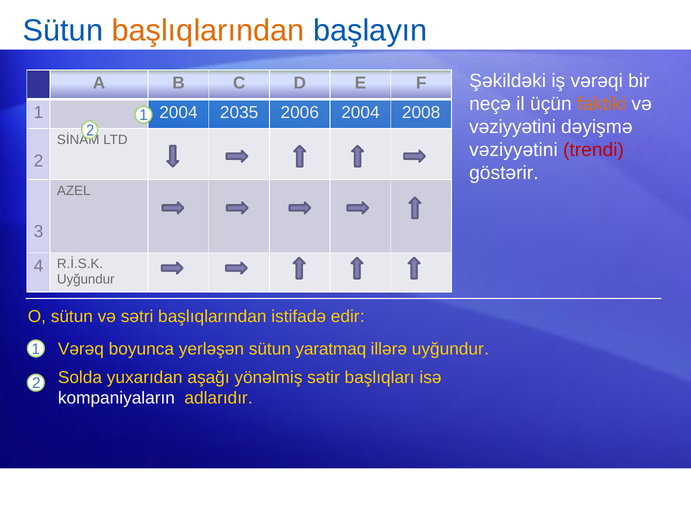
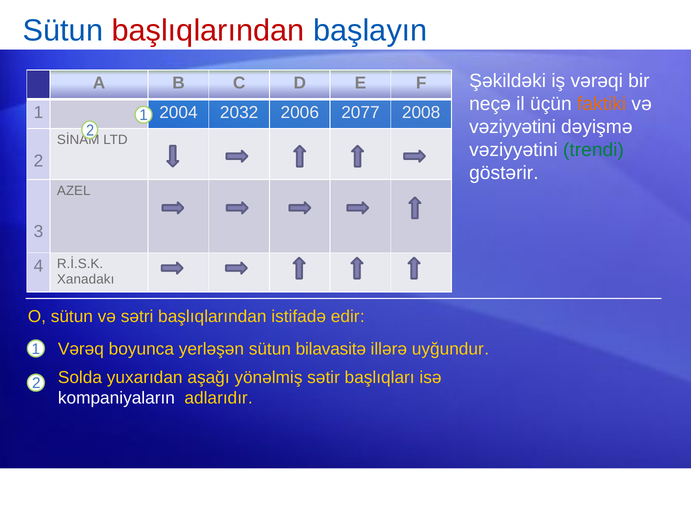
başlıqlarından at (208, 31) colour: orange -> red
2035: 2035 -> 2032
2006 2004: 2004 -> 2077
trendi colour: red -> green
Uyğundur at (86, 279): Uyğundur -> Xanadakı
yaratmaq: yaratmaq -> bilavasitə
